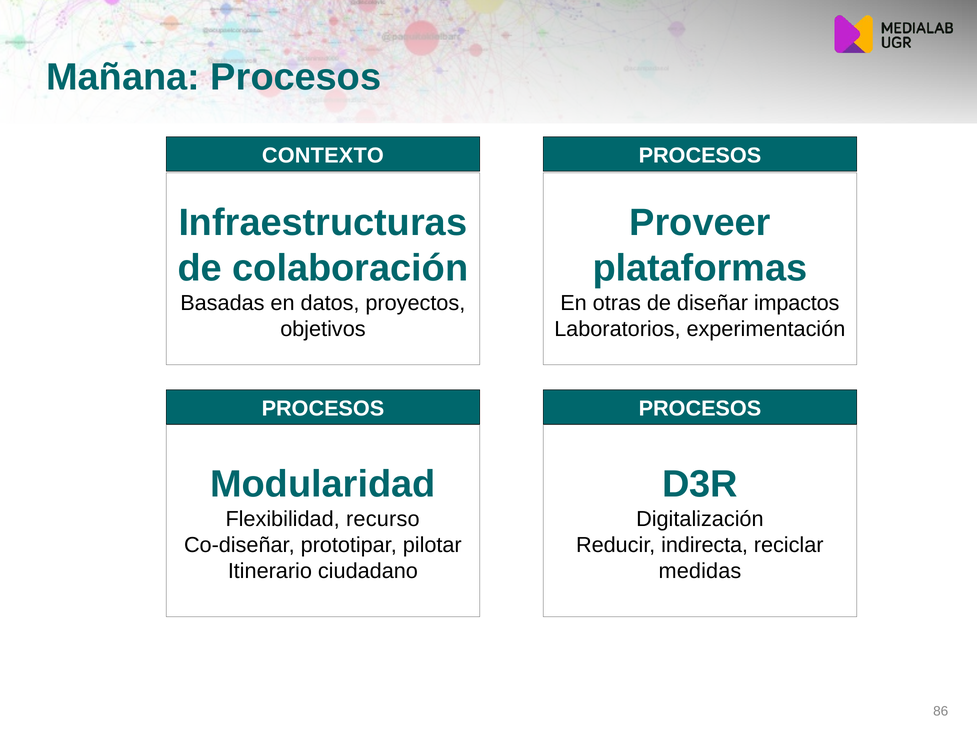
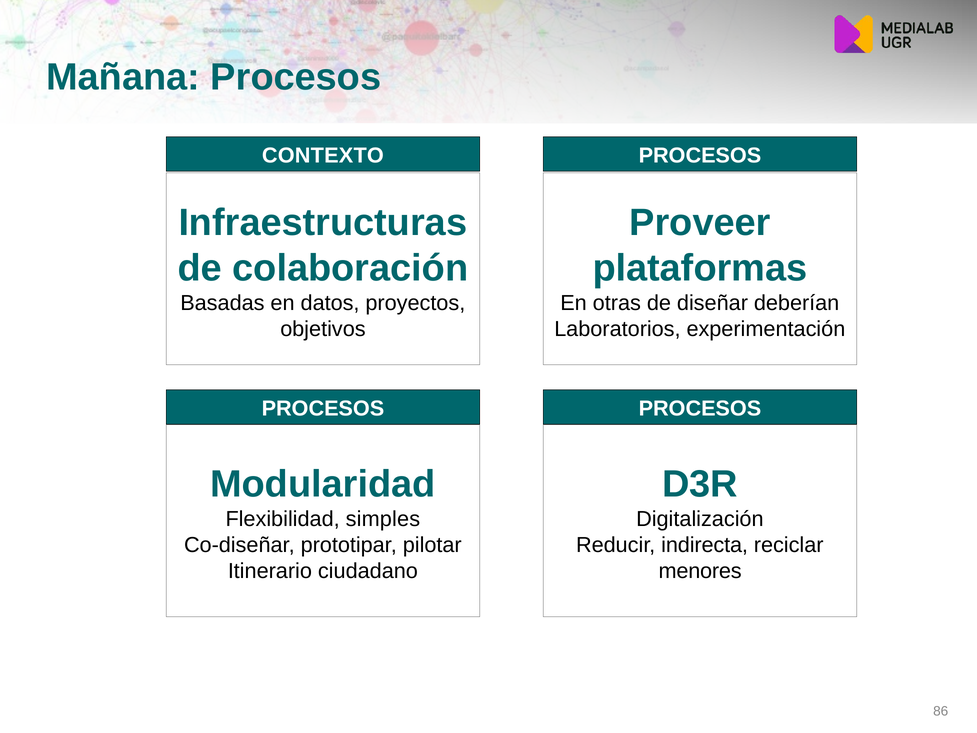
impactos: impactos -> deberían
recurso: recurso -> simples
medidas: medidas -> menores
